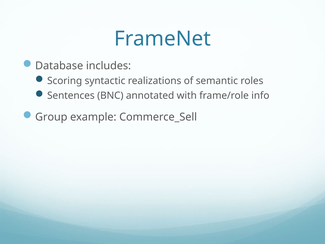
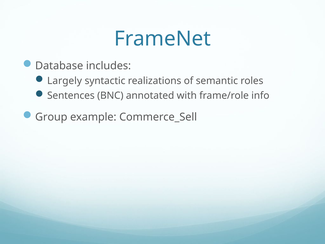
Scoring: Scoring -> Largely
